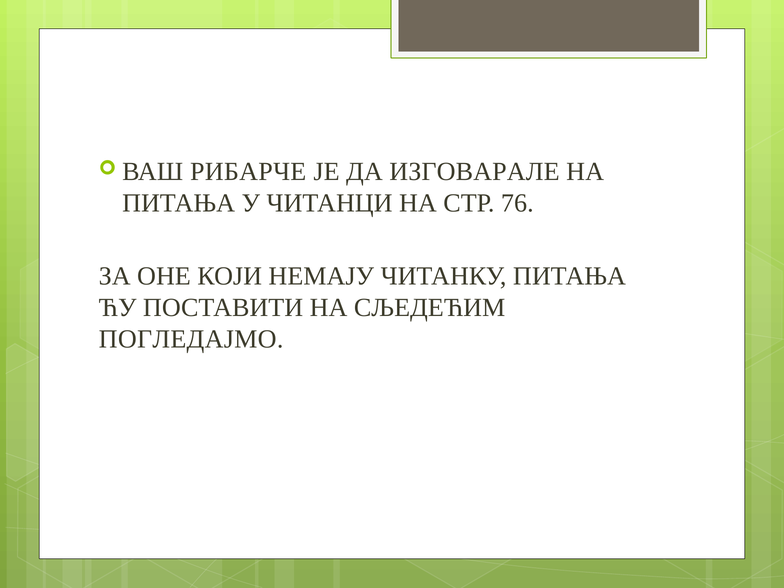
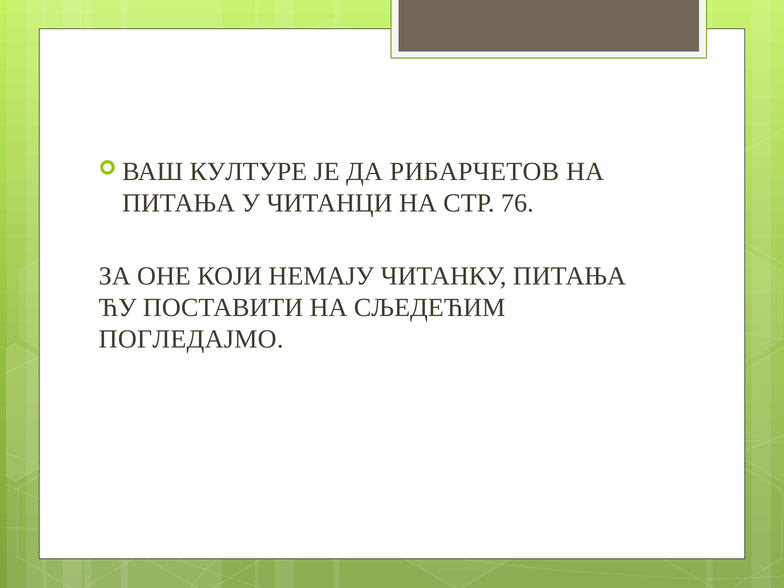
РИБАРЧЕ: РИБАРЧЕ -> КУЛТУРЕ
ИЗГОВАРАЛЕ: ИЗГОВАРАЛЕ -> РИБАРЧЕТОВ
